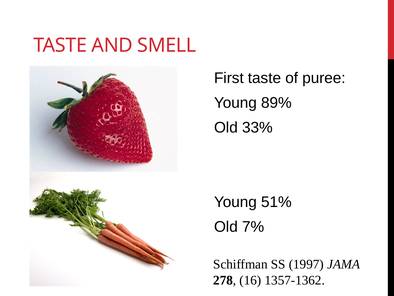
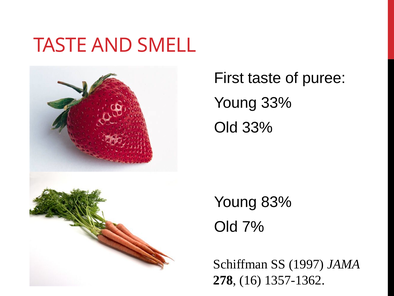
Young 89%: 89% -> 33%
51%: 51% -> 83%
